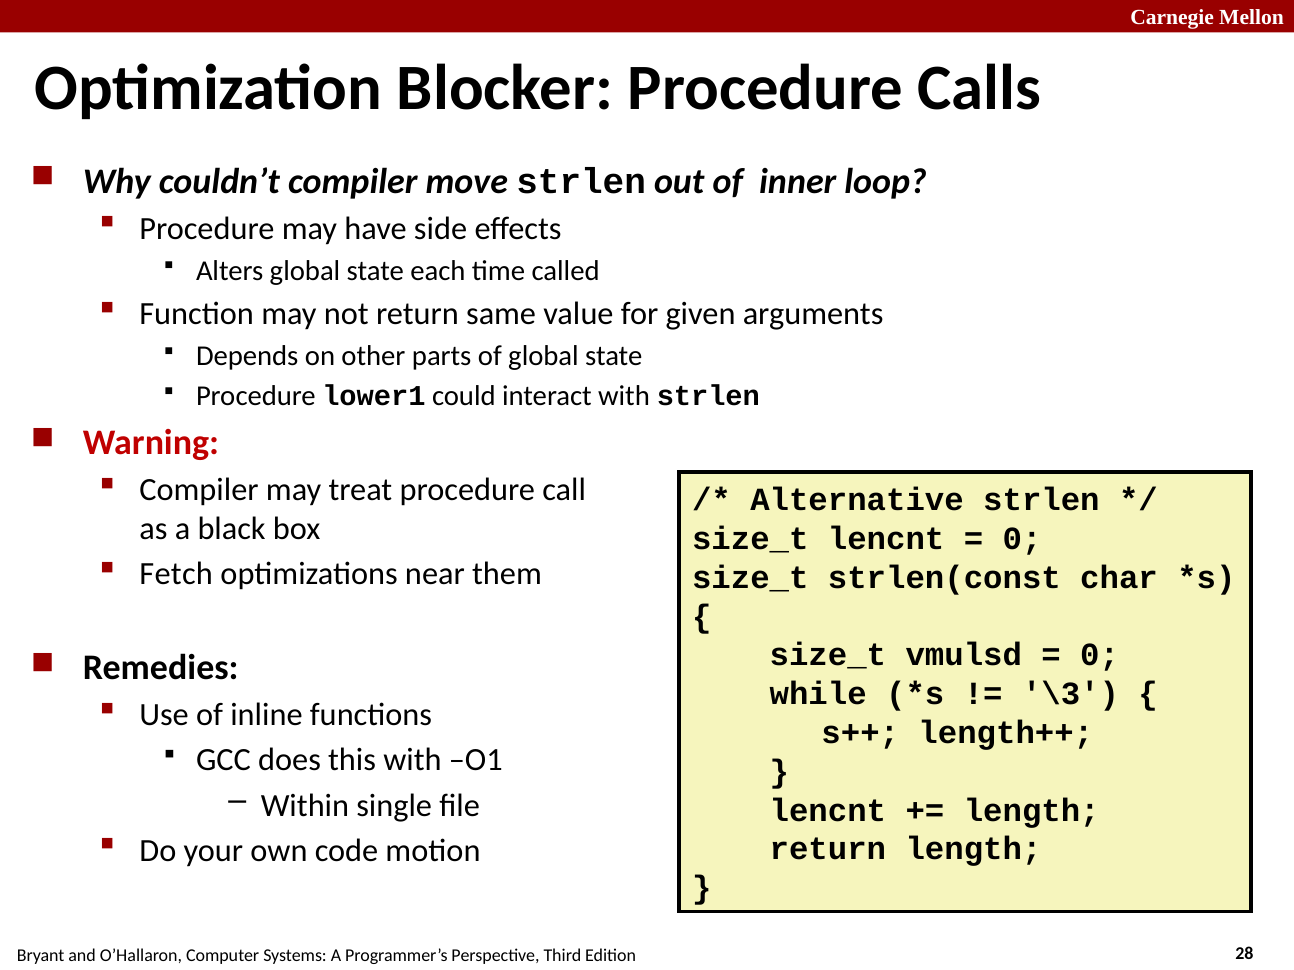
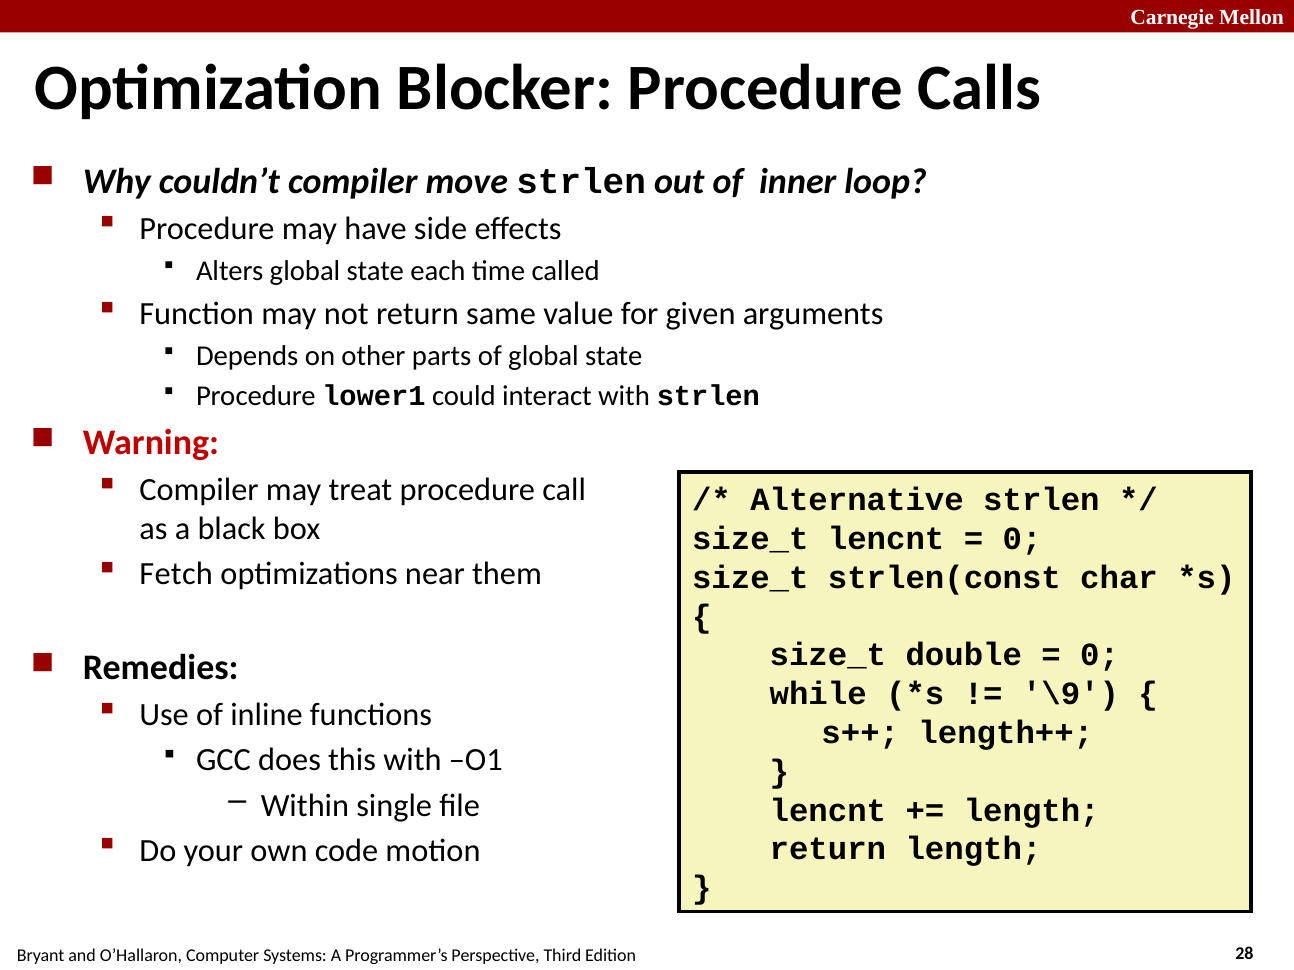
vmulsd: vmulsd -> double
\3: \3 -> \9
